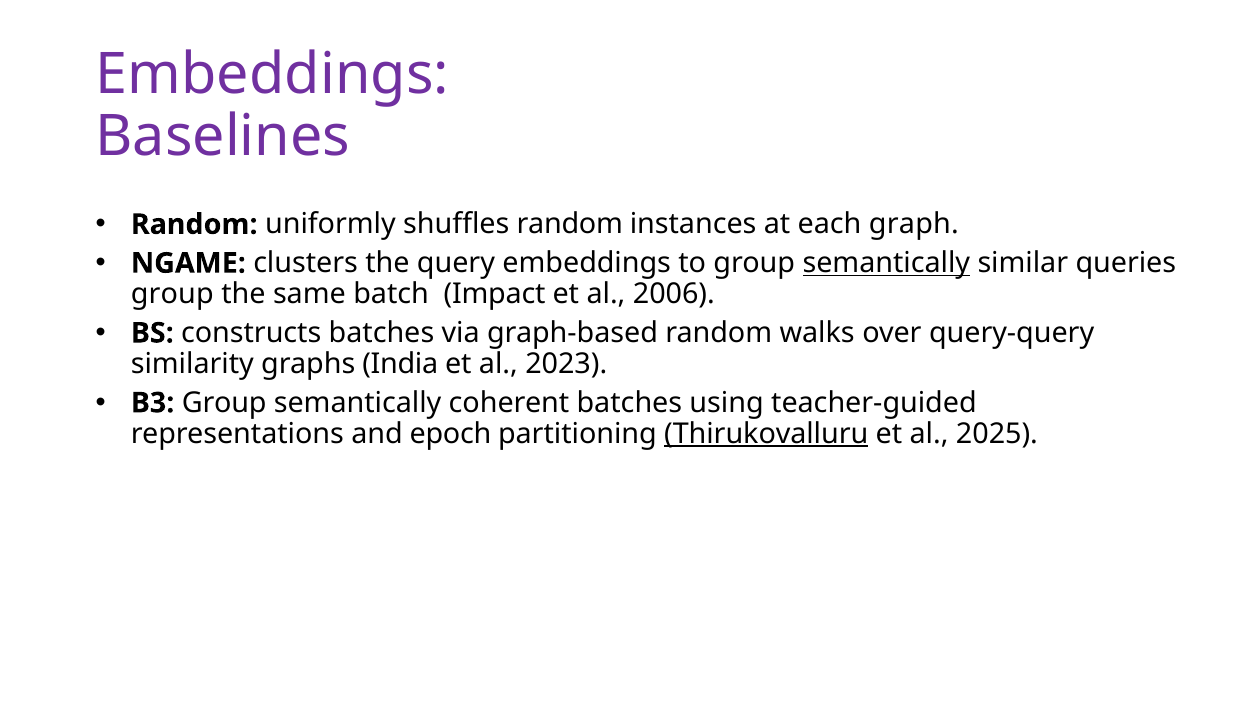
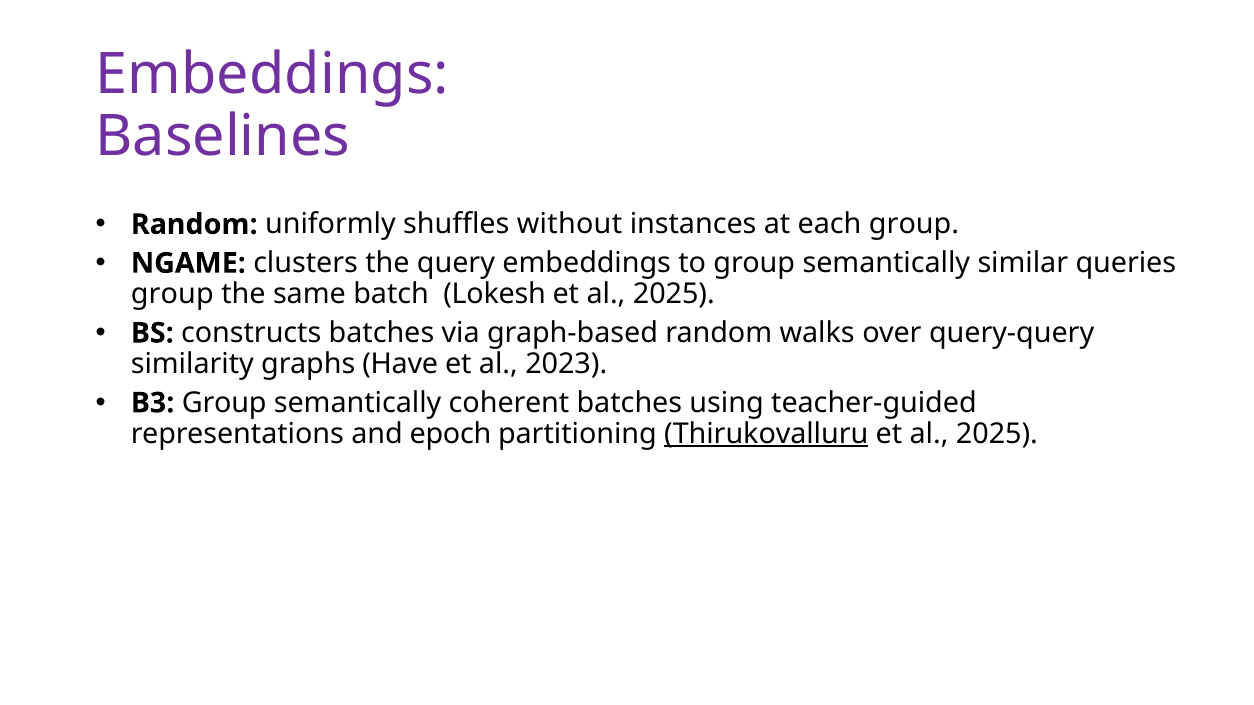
shuffles random: random -> without
each graph: graph -> group
semantically at (886, 263) underline: present -> none
Impact: Impact -> Lokesh
2006 at (674, 294): 2006 -> 2025
India: India -> Have
